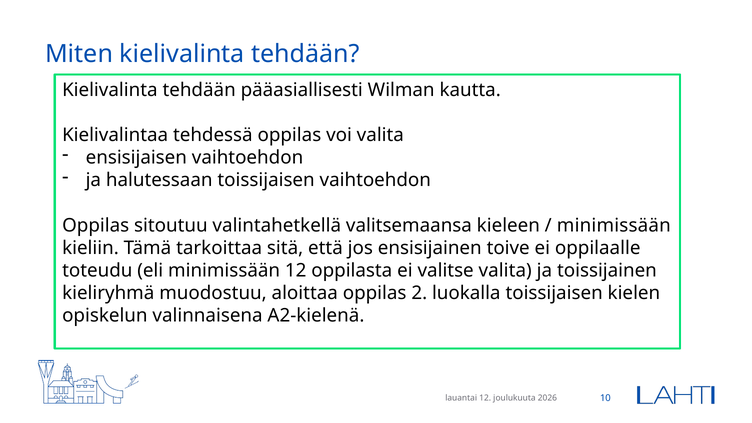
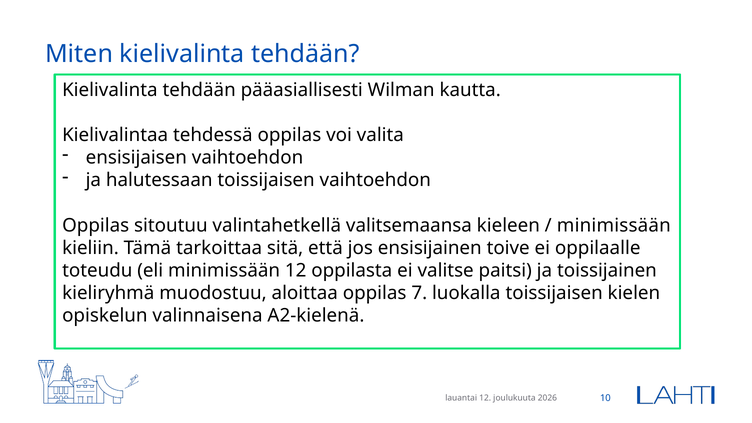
valitse valita: valita -> paitsi
2: 2 -> 7
